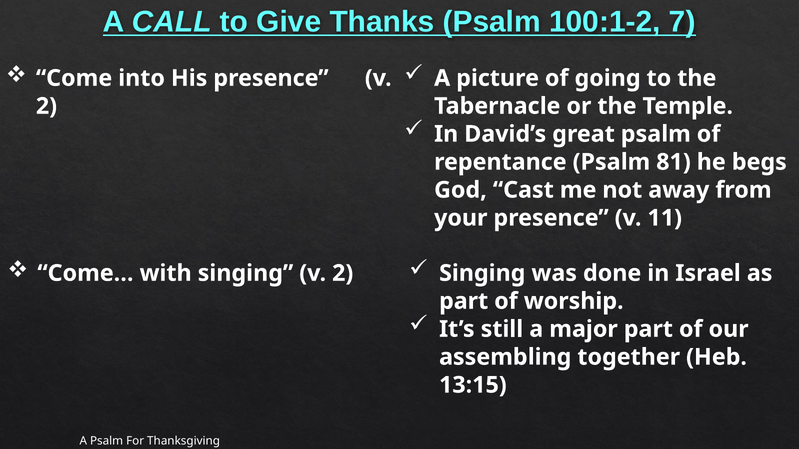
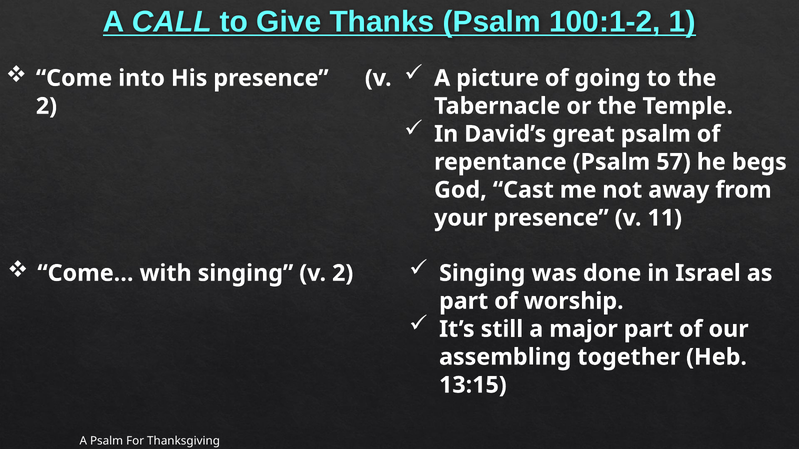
7: 7 -> 1
81: 81 -> 57
